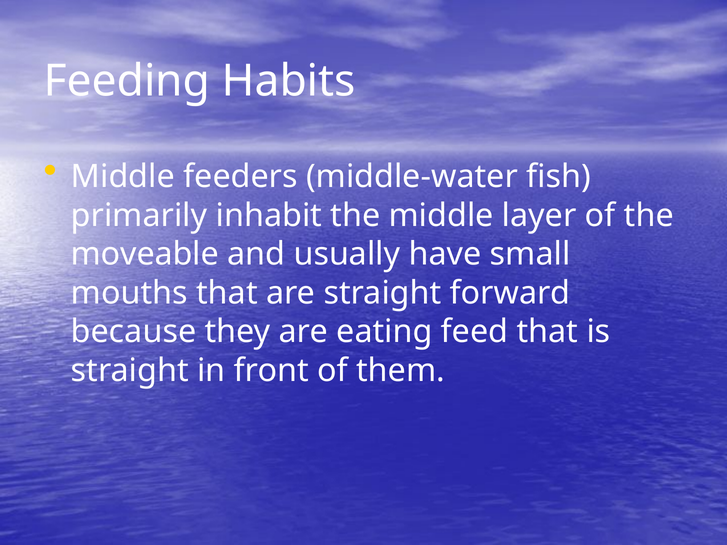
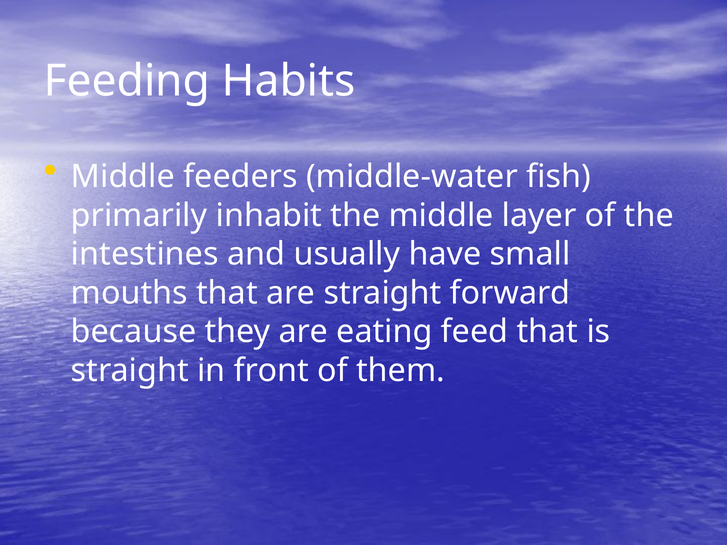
moveable: moveable -> intestines
